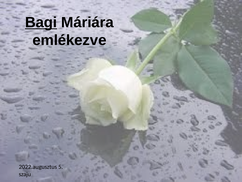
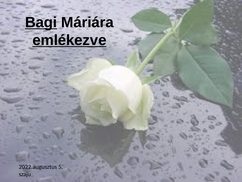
emlékezve underline: none -> present
